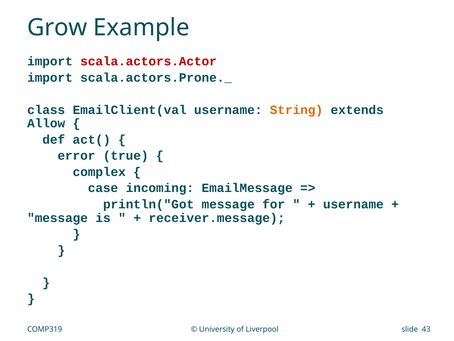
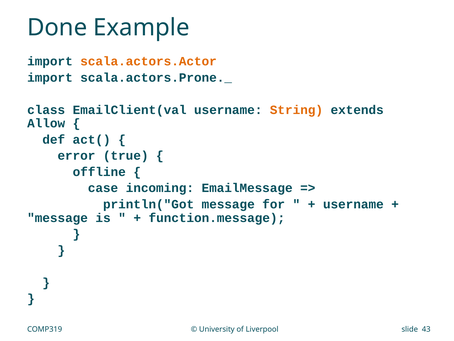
Grow: Grow -> Done
scala.actors.Actor colour: red -> orange
complex: complex -> offline
receiver.message: receiver.message -> function.message
